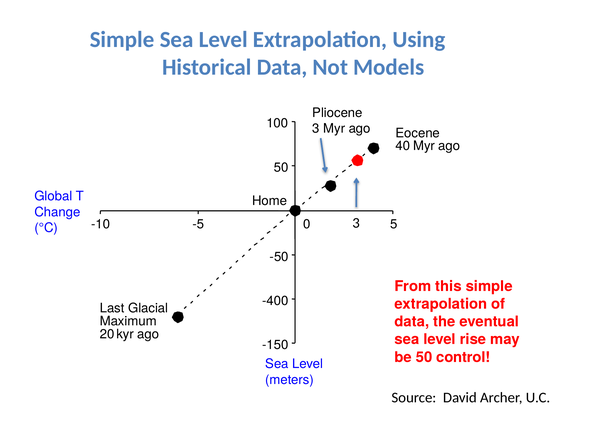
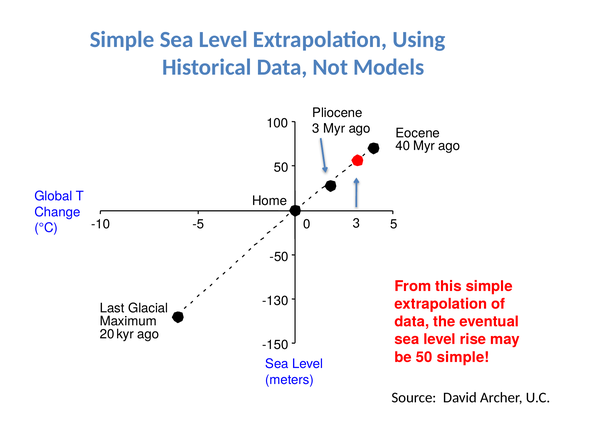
-400: -400 -> -130
50 control: control -> simple
